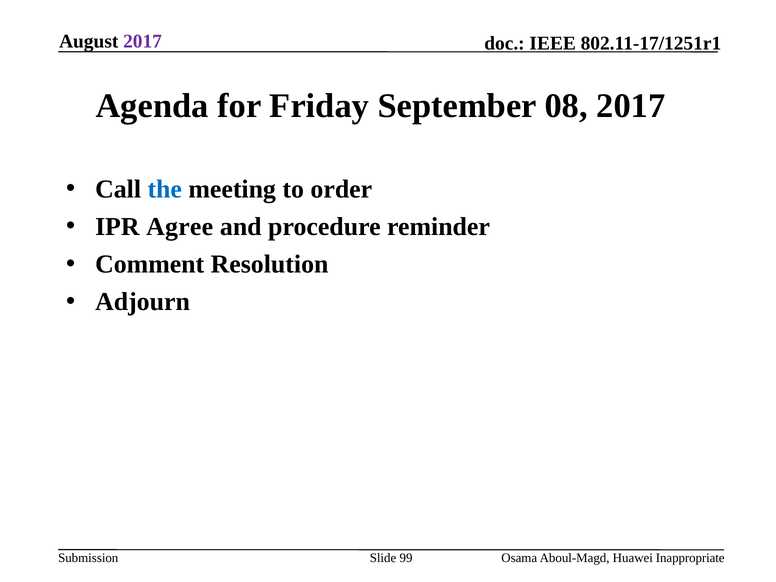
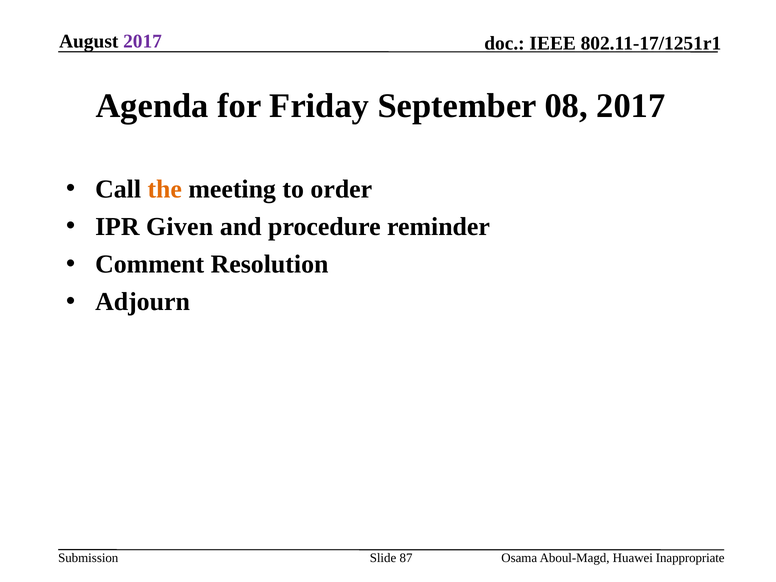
the colour: blue -> orange
Agree: Agree -> Given
99: 99 -> 87
